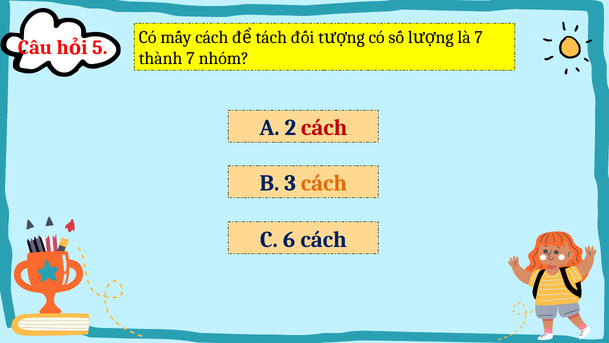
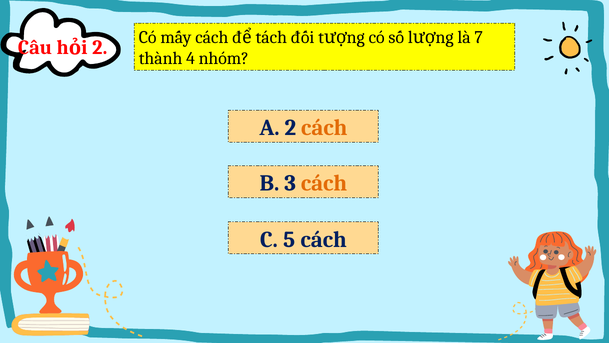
5 at (100, 48): 5 -> 2
thành 7: 7 -> 4
cách at (324, 128) colour: red -> orange
6: 6 -> 5
